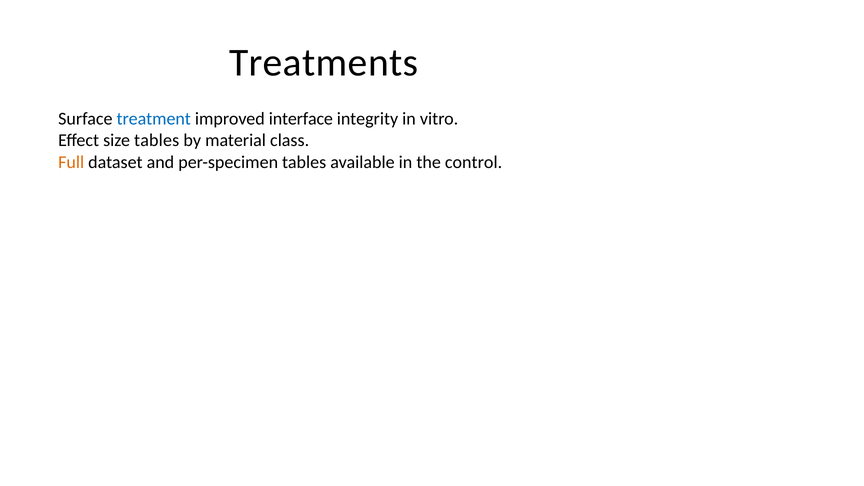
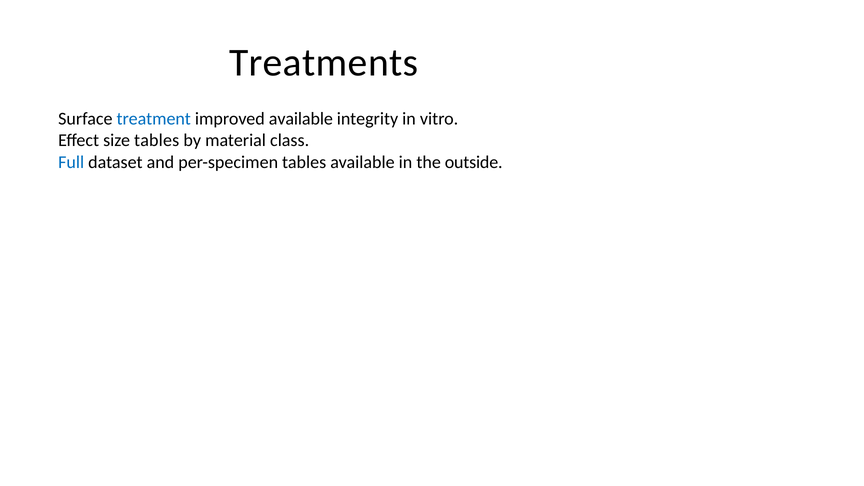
improved interface: interface -> available
Full colour: orange -> blue
control: control -> outside
